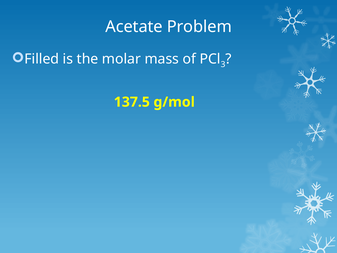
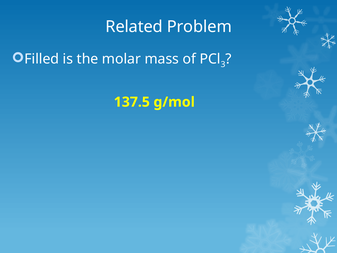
Acetate: Acetate -> Related
